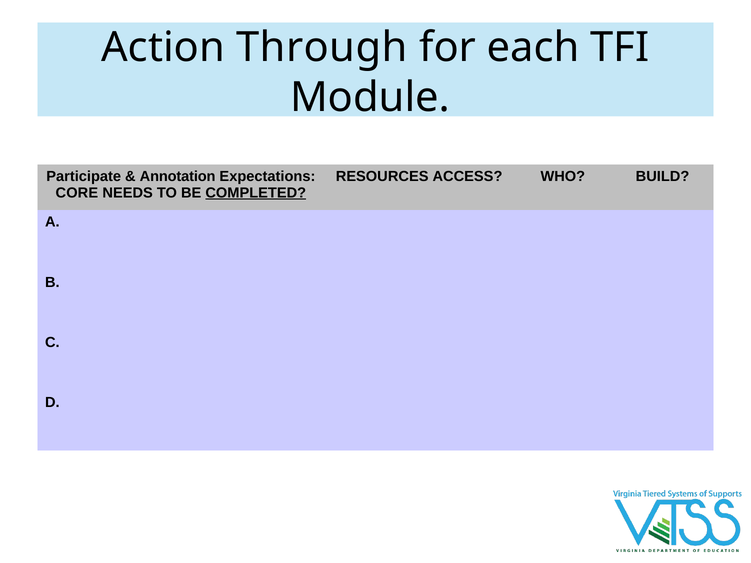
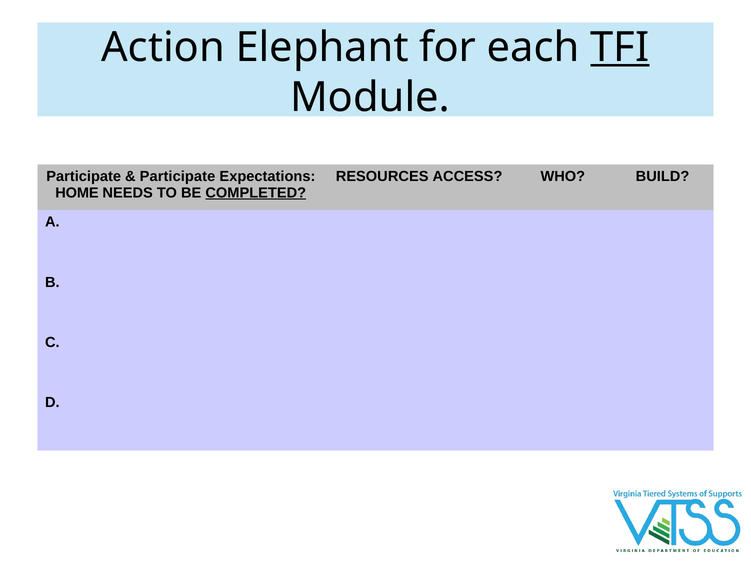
Through: Through -> Elephant
TFI underline: none -> present
Annotation at (178, 177): Annotation -> Participate
CORE: CORE -> HOME
